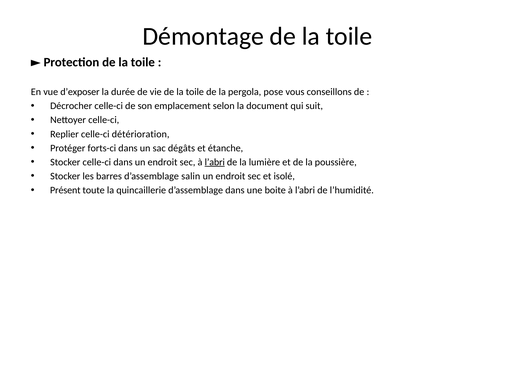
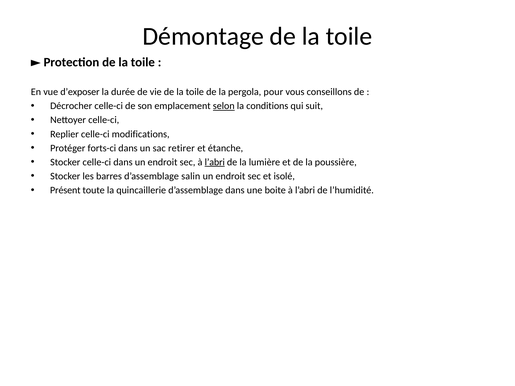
pose: pose -> pour
selon underline: none -> present
document: document -> conditions
détérioration: détérioration -> modifications
dégâts: dégâts -> retirer
